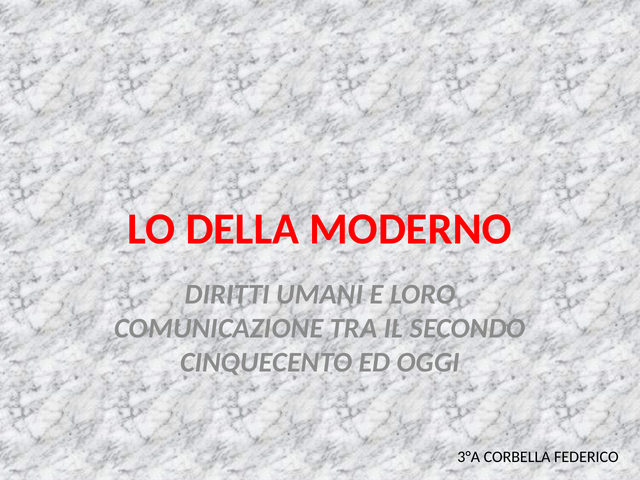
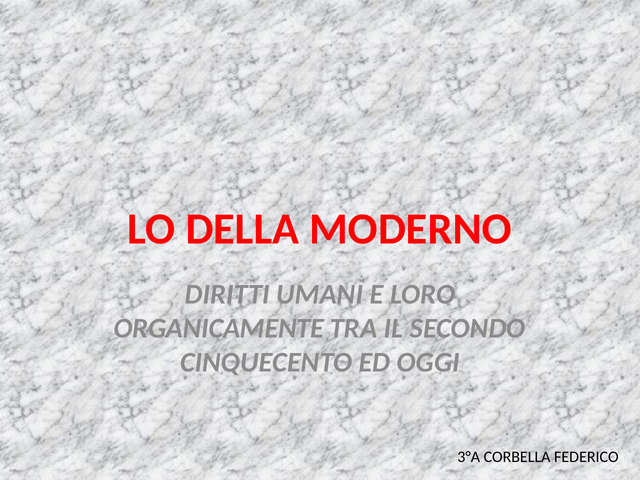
COMUNICAZIONE: COMUNICAZIONE -> ORGANICAMENTE
